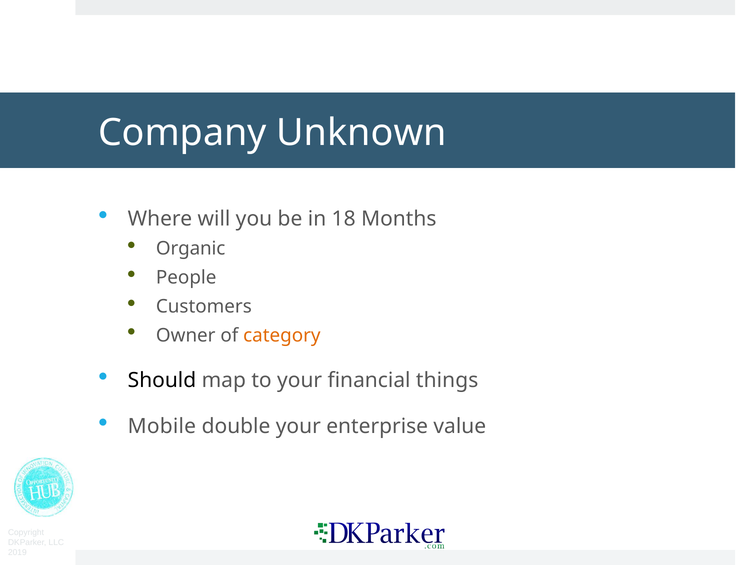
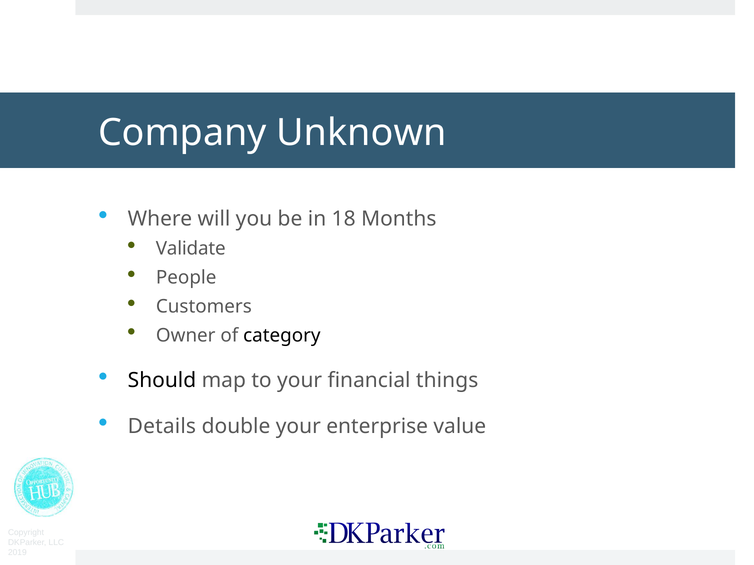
Organic: Organic -> Validate
category colour: orange -> black
Mobile: Mobile -> Details
